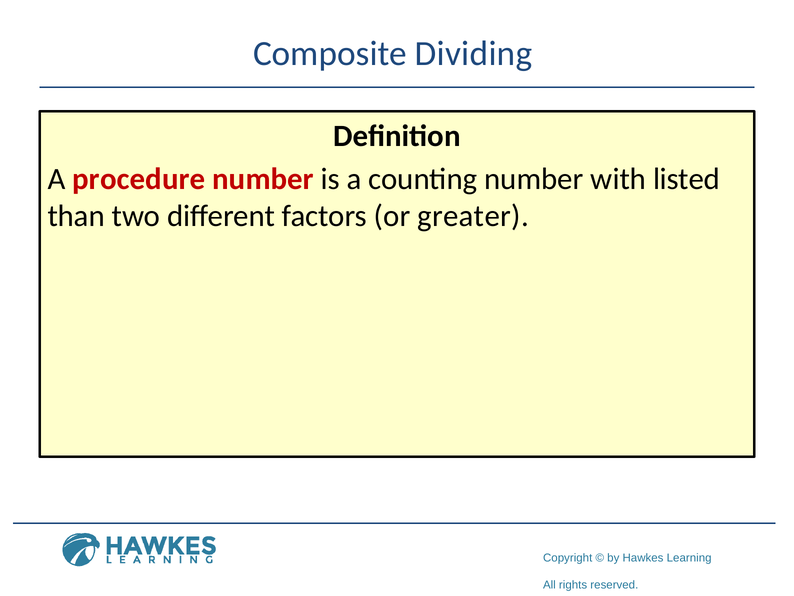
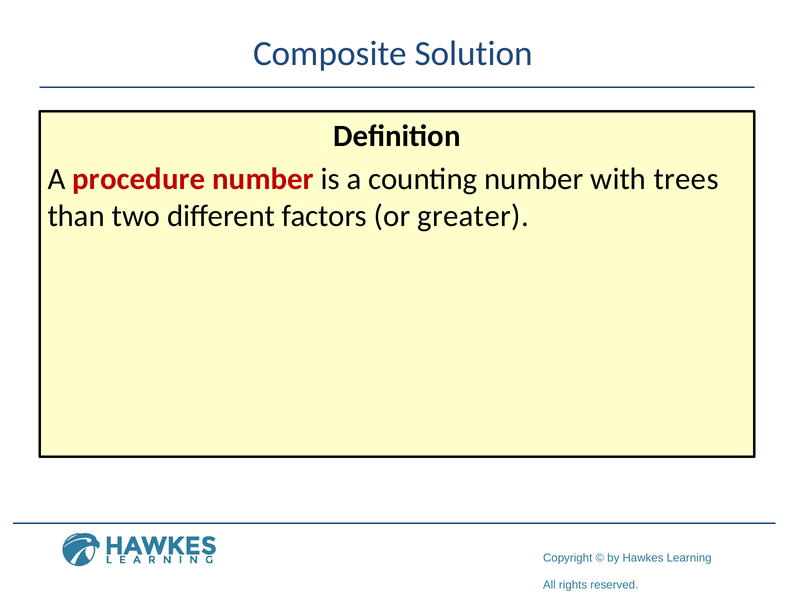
Dividing: Dividing -> Solution
listed: listed -> trees
